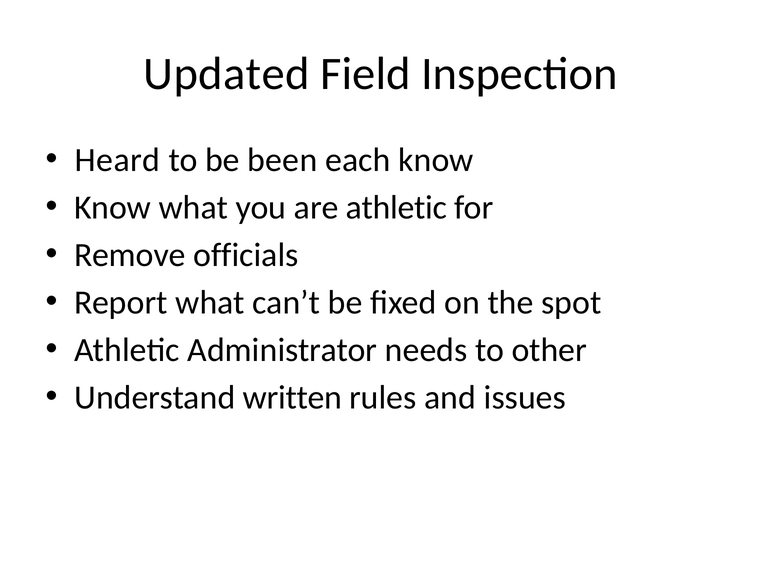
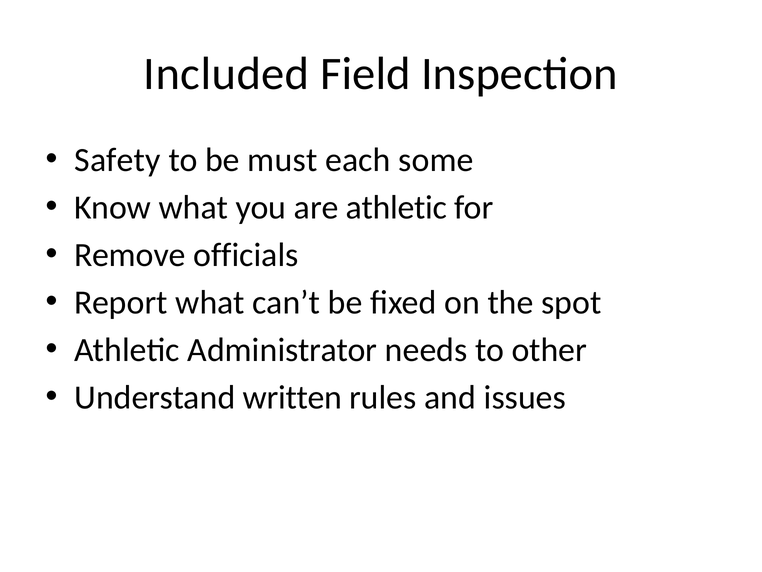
Updated: Updated -> Included
Heard: Heard -> Safety
been: been -> must
each know: know -> some
